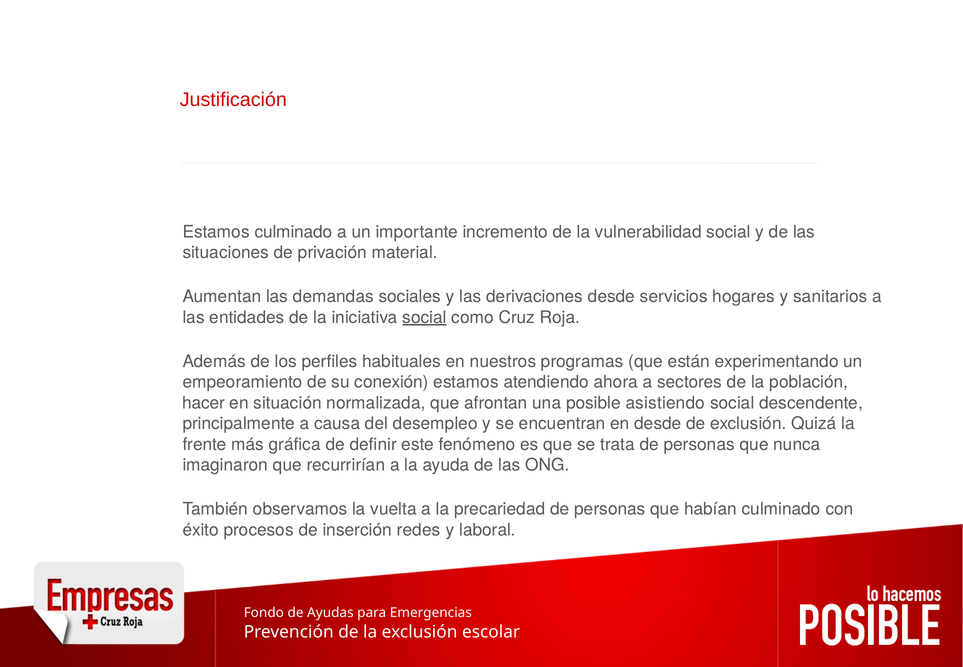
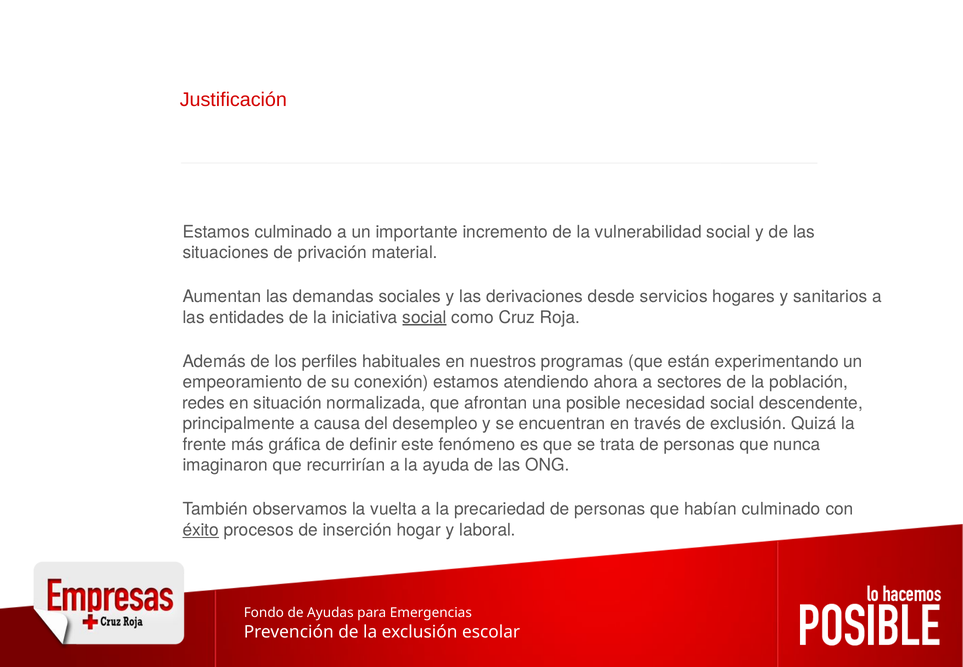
hacer: hacer -> redes
asistiendo: asistiendo -> necesidad
en desde: desde -> través
éxito underline: none -> present
redes: redes -> hogar
